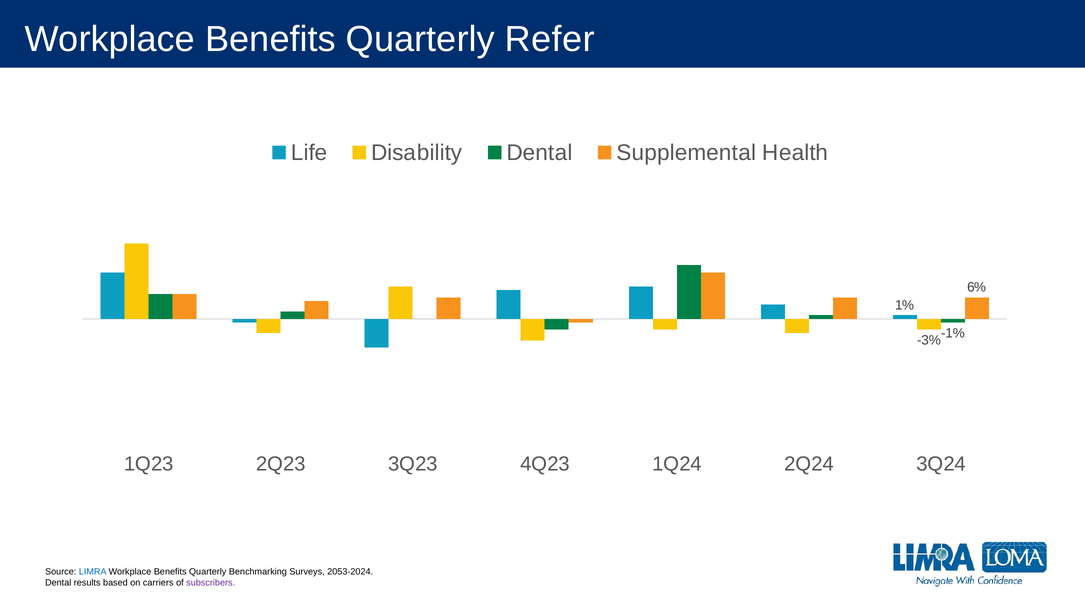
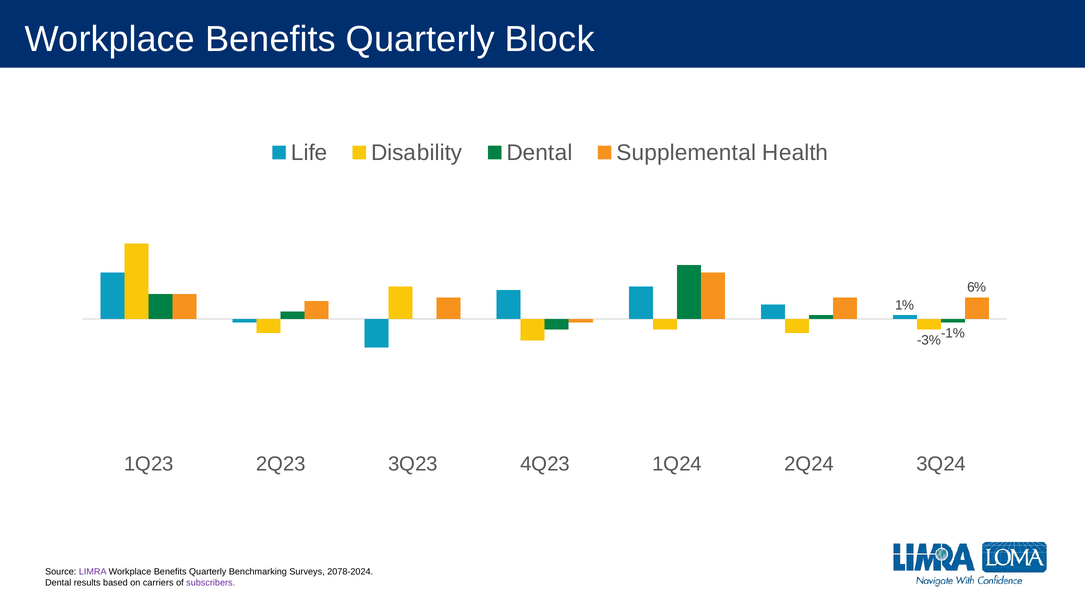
Refer: Refer -> Block
LIMRA colour: blue -> purple
2053-2024: 2053-2024 -> 2078-2024
